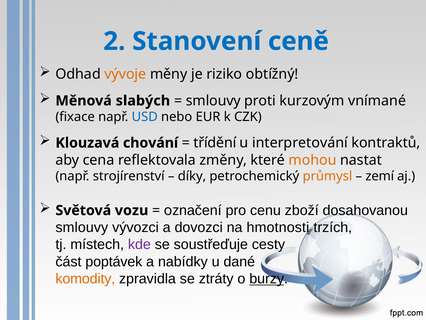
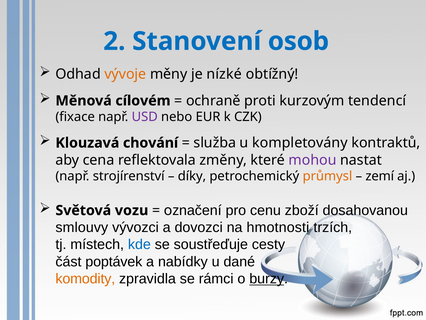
ceně: ceně -> osob
riziko: riziko -> nízké
slabých: slabých -> cílovém
smlouvy at (213, 101): smlouvy -> ochraně
vnímané: vnímané -> tendencí
USD colour: blue -> purple
třídění: třídění -> služba
interpretování: interpretování -> kompletovány
mohou colour: orange -> purple
kde colour: purple -> blue
ztráty: ztráty -> rámci
